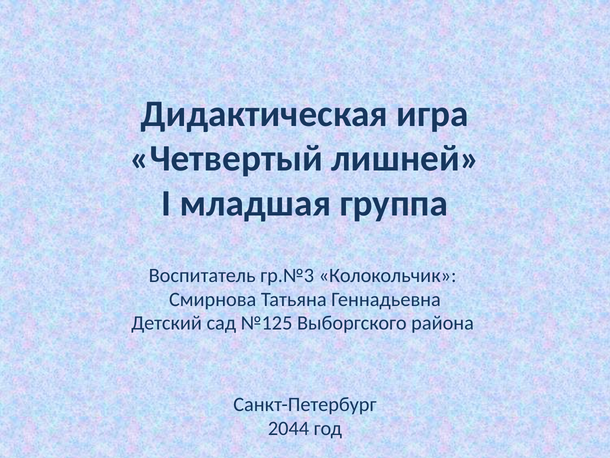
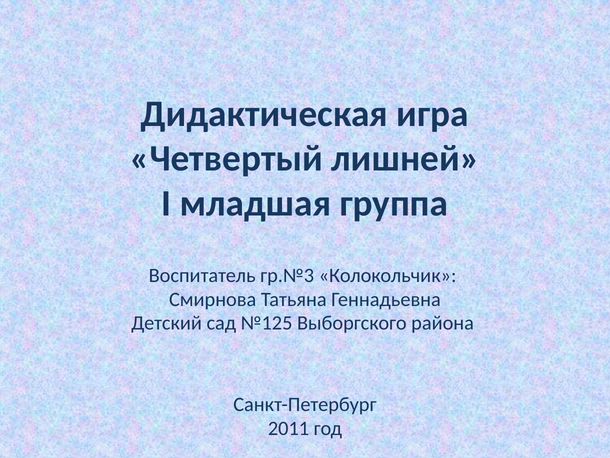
2044: 2044 -> 2011
